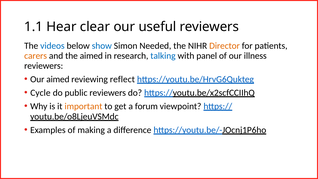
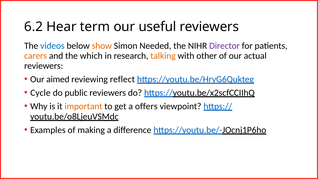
1.1: 1.1 -> 6.2
clear: clear -> term
show colour: blue -> orange
Director colour: orange -> purple
the aimed: aimed -> which
talking colour: blue -> orange
panel: panel -> other
illness: illness -> actual
forum: forum -> offers
